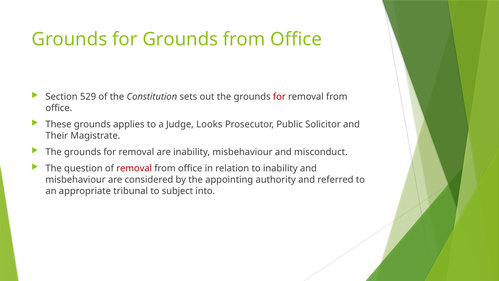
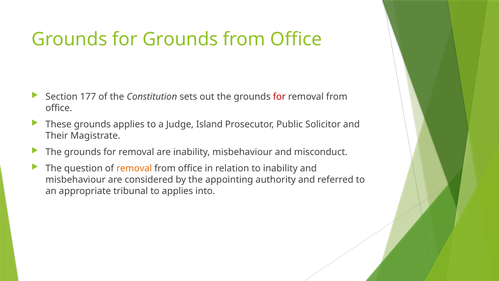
529: 529 -> 177
Looks: Looks -> Island
removal at (134, 168) colour: red -> orange
to subject: subject -> applies
